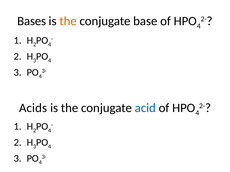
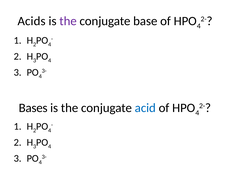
Bases: Bases -> Acids
the at (68, 21) colour: orange -> purple
Acids: Acids -> Bases
